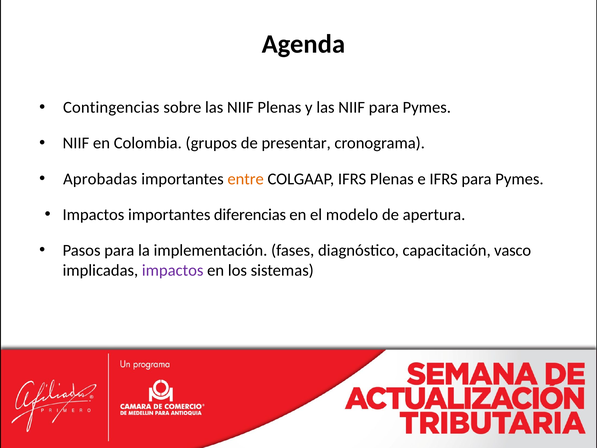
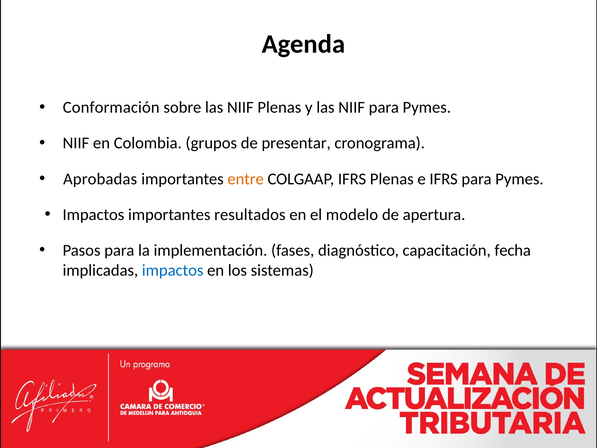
Contingencias: Contingencias -> Conformación
diferencias: diferencias -> resultados
vasco: vasco -> fecha
impactos at (173, 270) colour: purple -> blue
